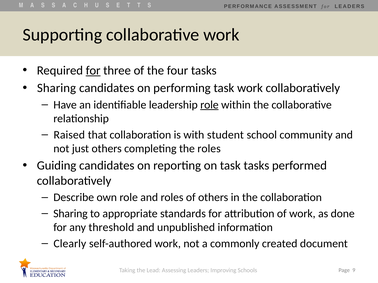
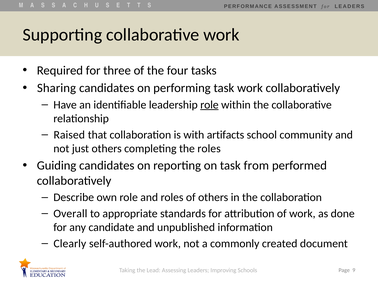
for at (93, 71) underline: present -> none
student: student -> artifacts
task tasks: tasks -> from
Sharing at (70, 214): Sharing -> Overall
threshold: threshold -> candidate
